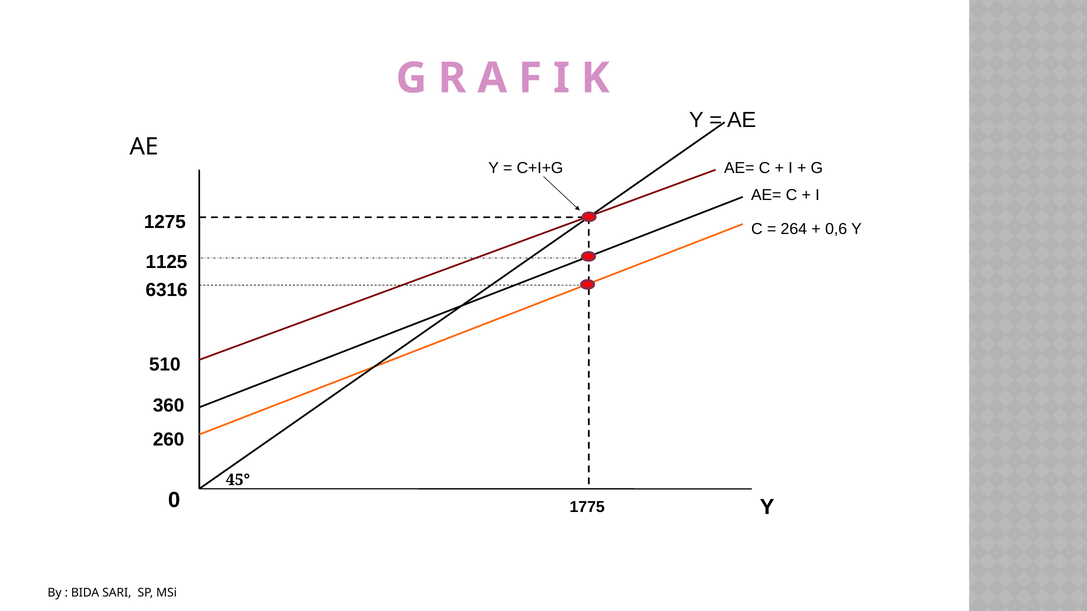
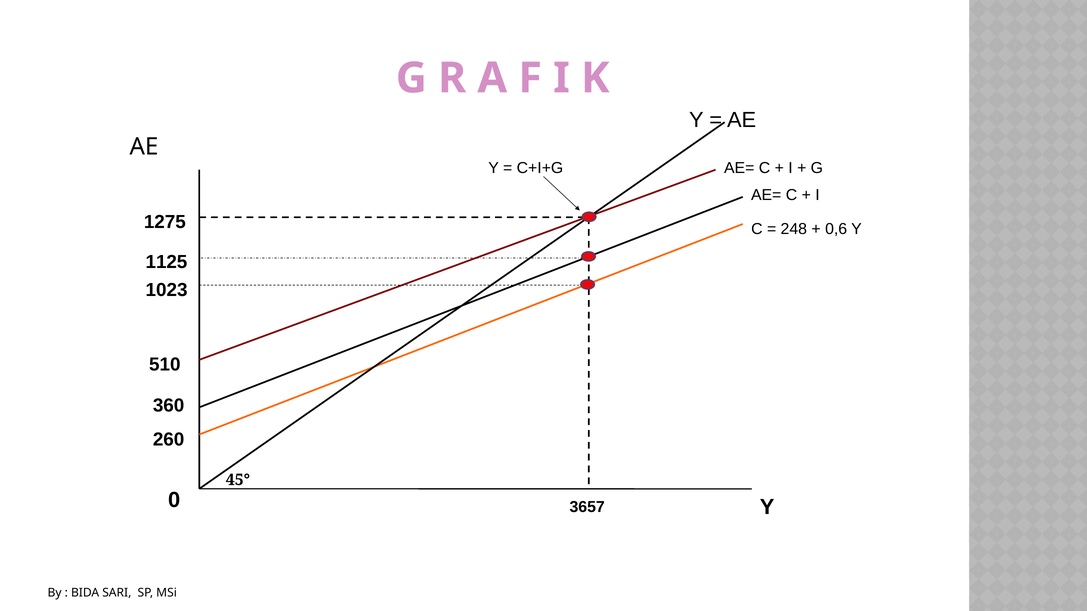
264: 264 -> 248
6316: 6316 -> 1023
1775: 1775 -> 3657
